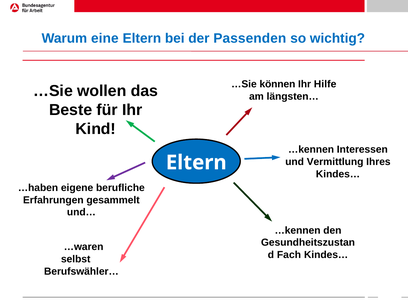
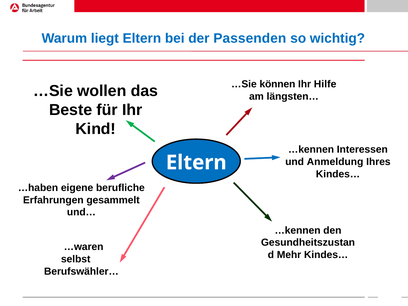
eine: eine -> liegt
Vermittlung: Vermittlung -> Anmeldung
Fach: Fach -> Mehr
